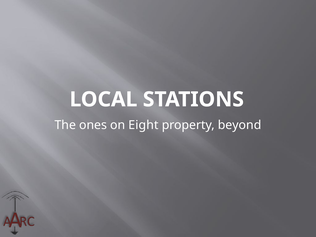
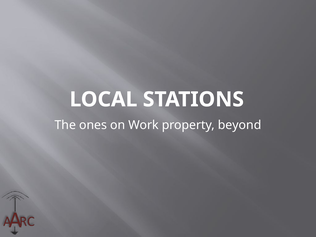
Eight: Eight -> Work
